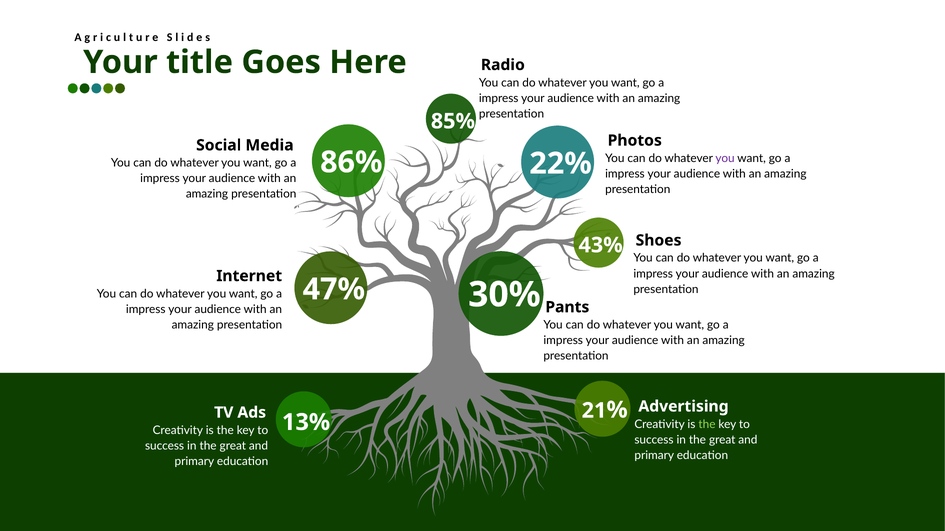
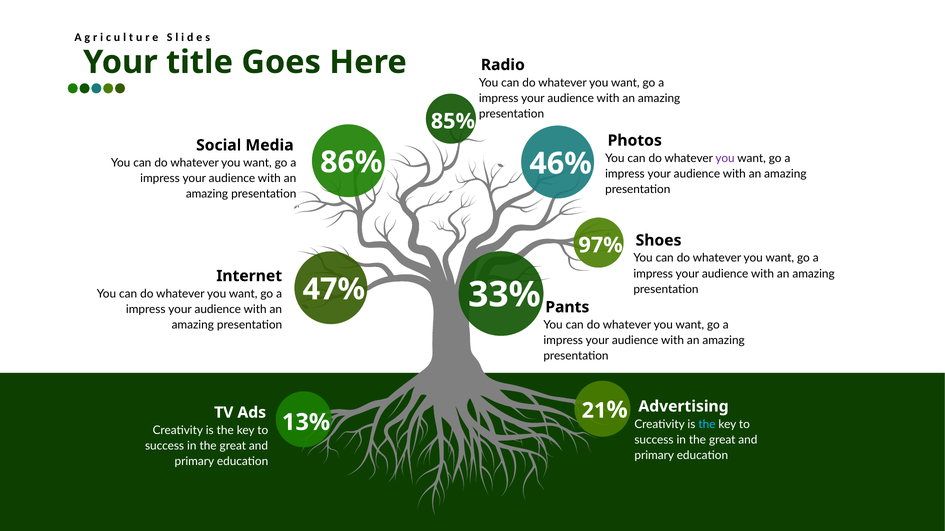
22%: 22% -> 46%
43%: 43% -> 97%
30%: 30% -> 33%
the at (707, 425) colour: light green -> light blue
